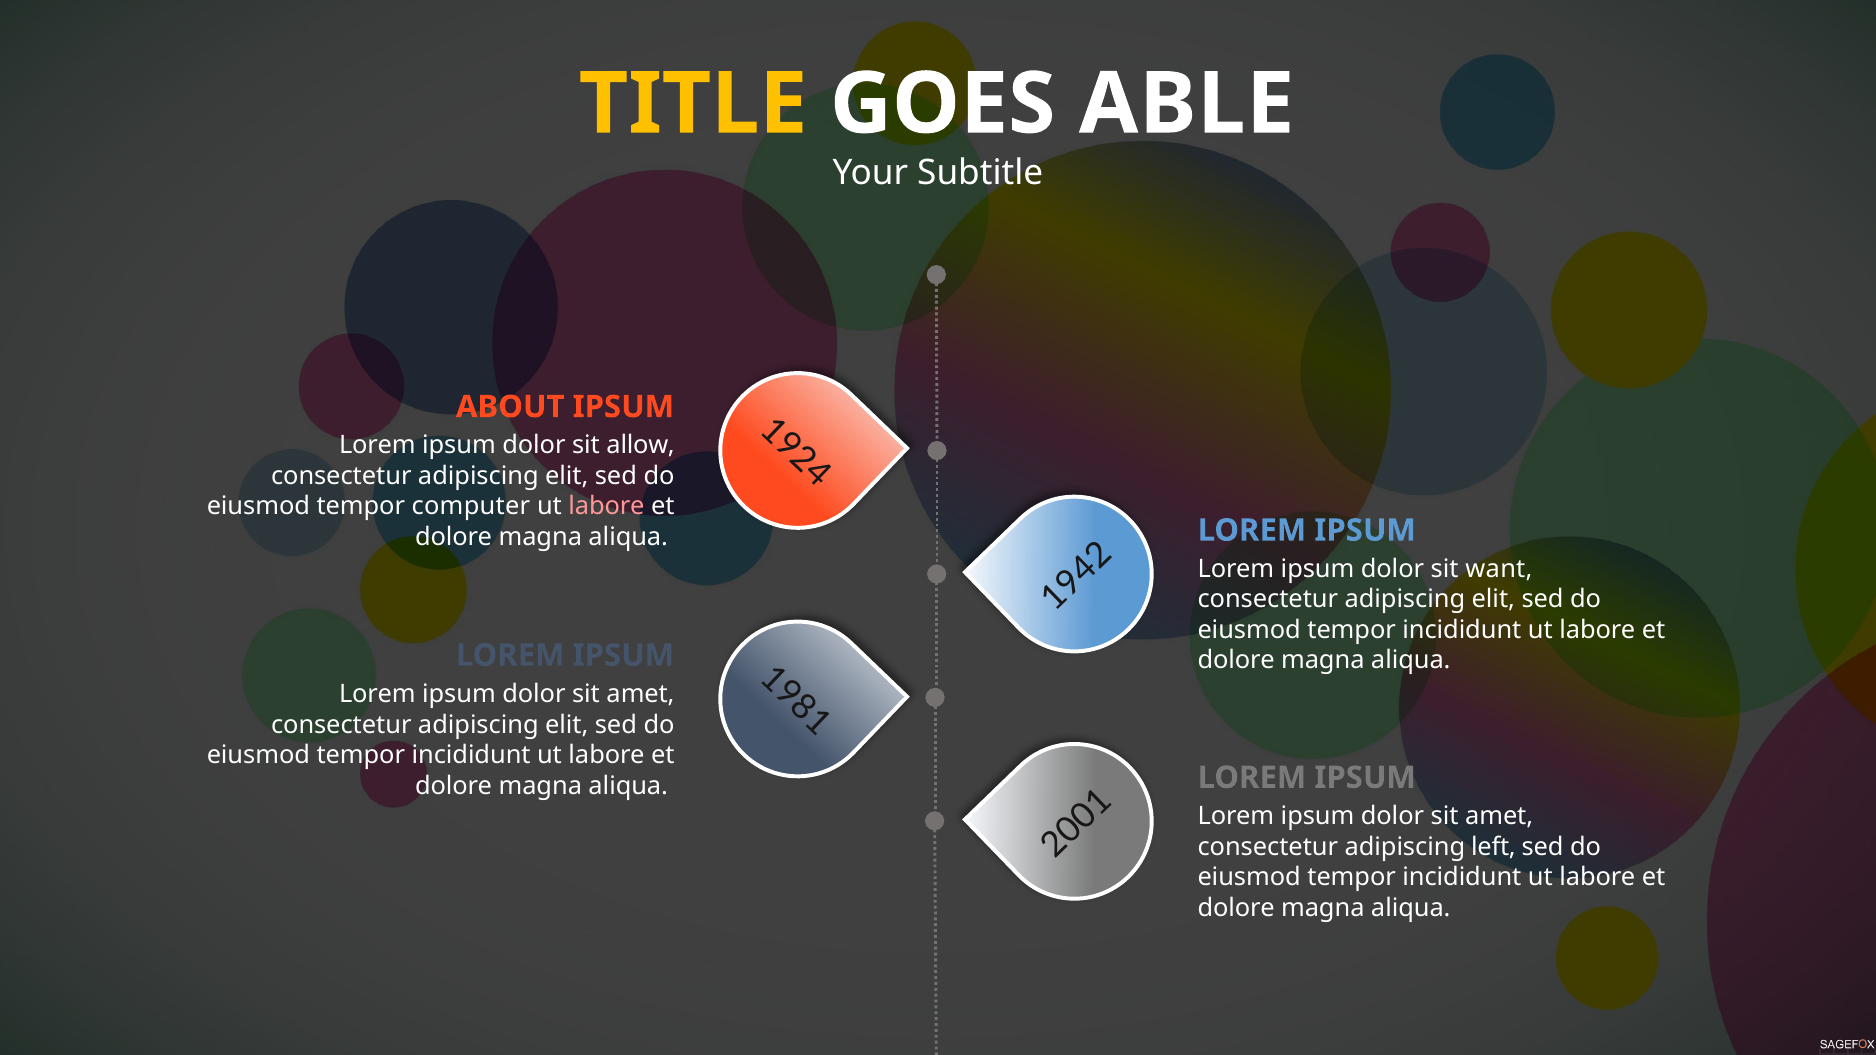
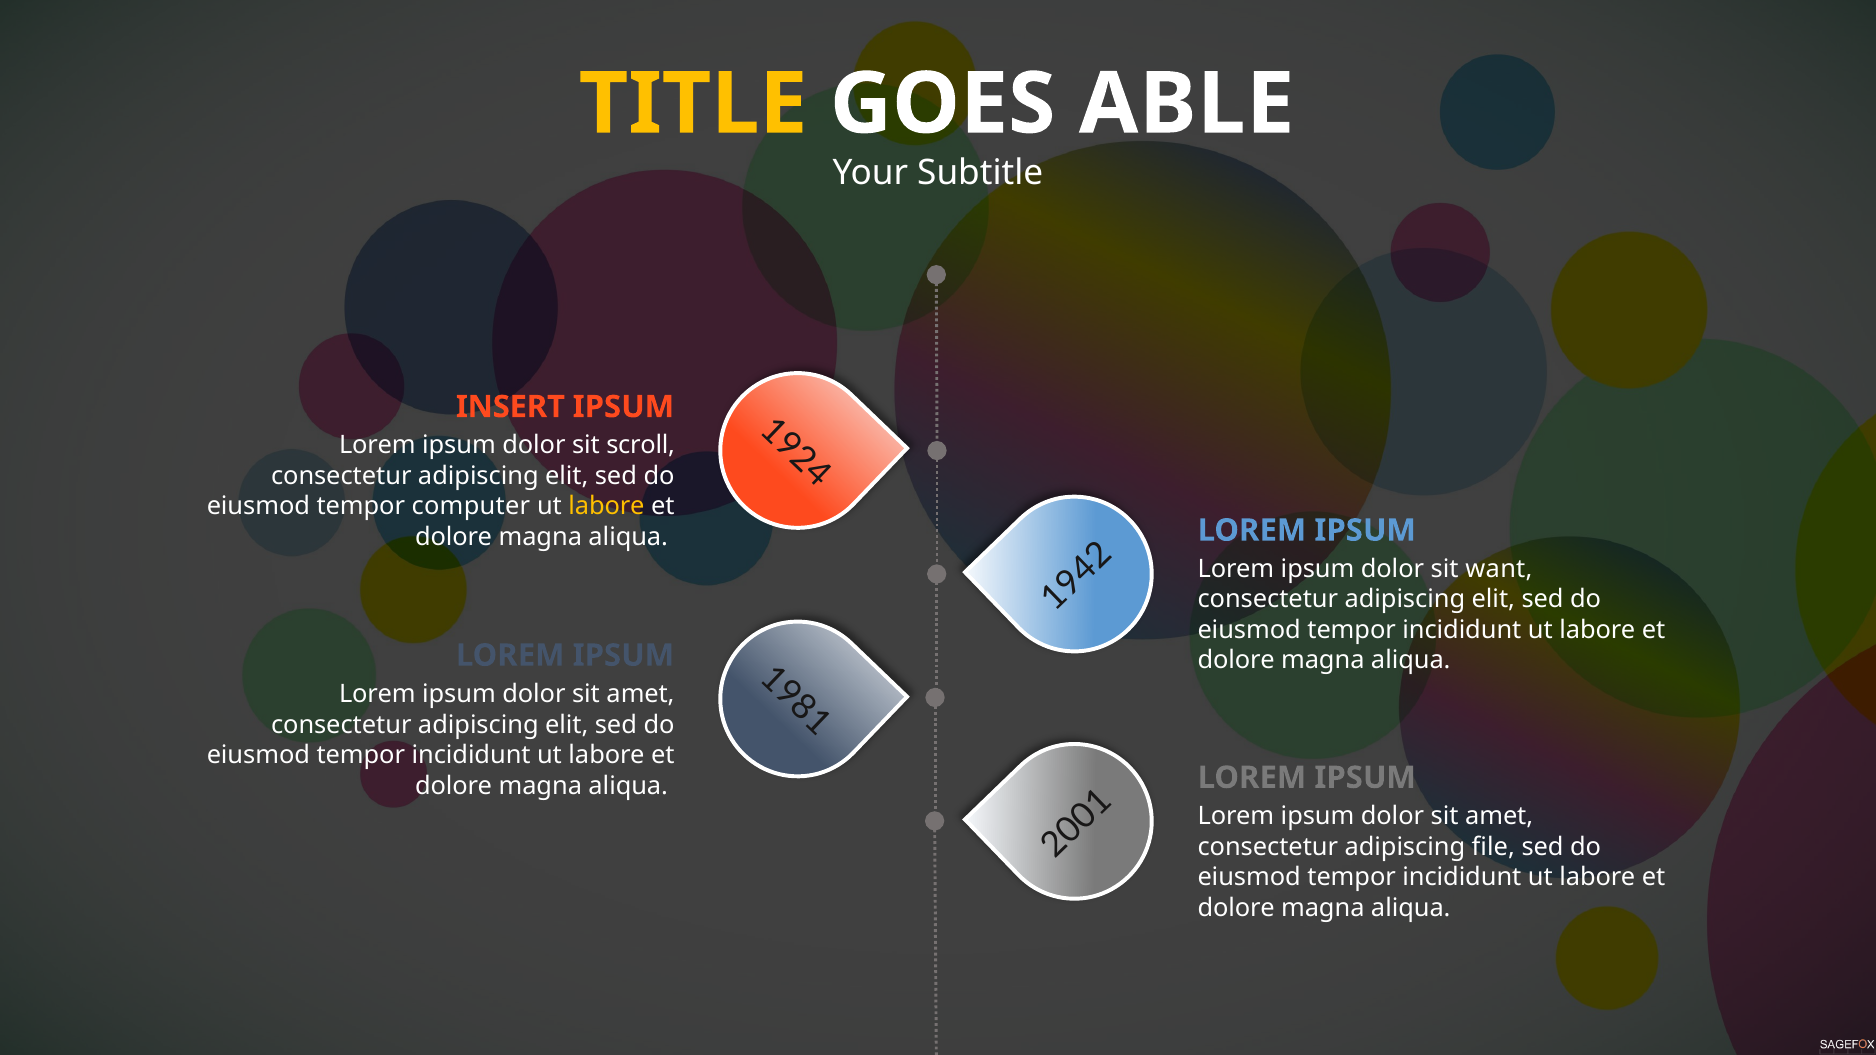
ABOUT: ABOUT -> INSERT
allow: allow -> scroll
labore at (607, 507) colour: pink -> yellow
left: left -> file
